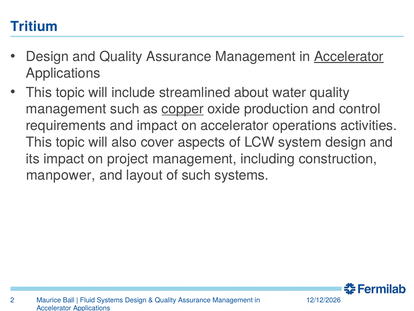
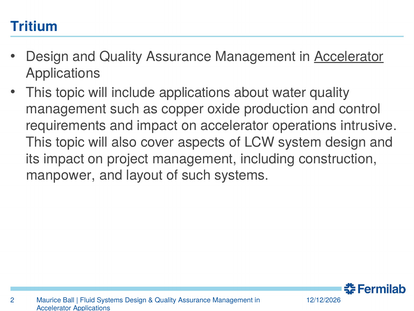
include streamlined: streamlined -> applications
copper underline: present -> none
activities: activities -> intrusive
